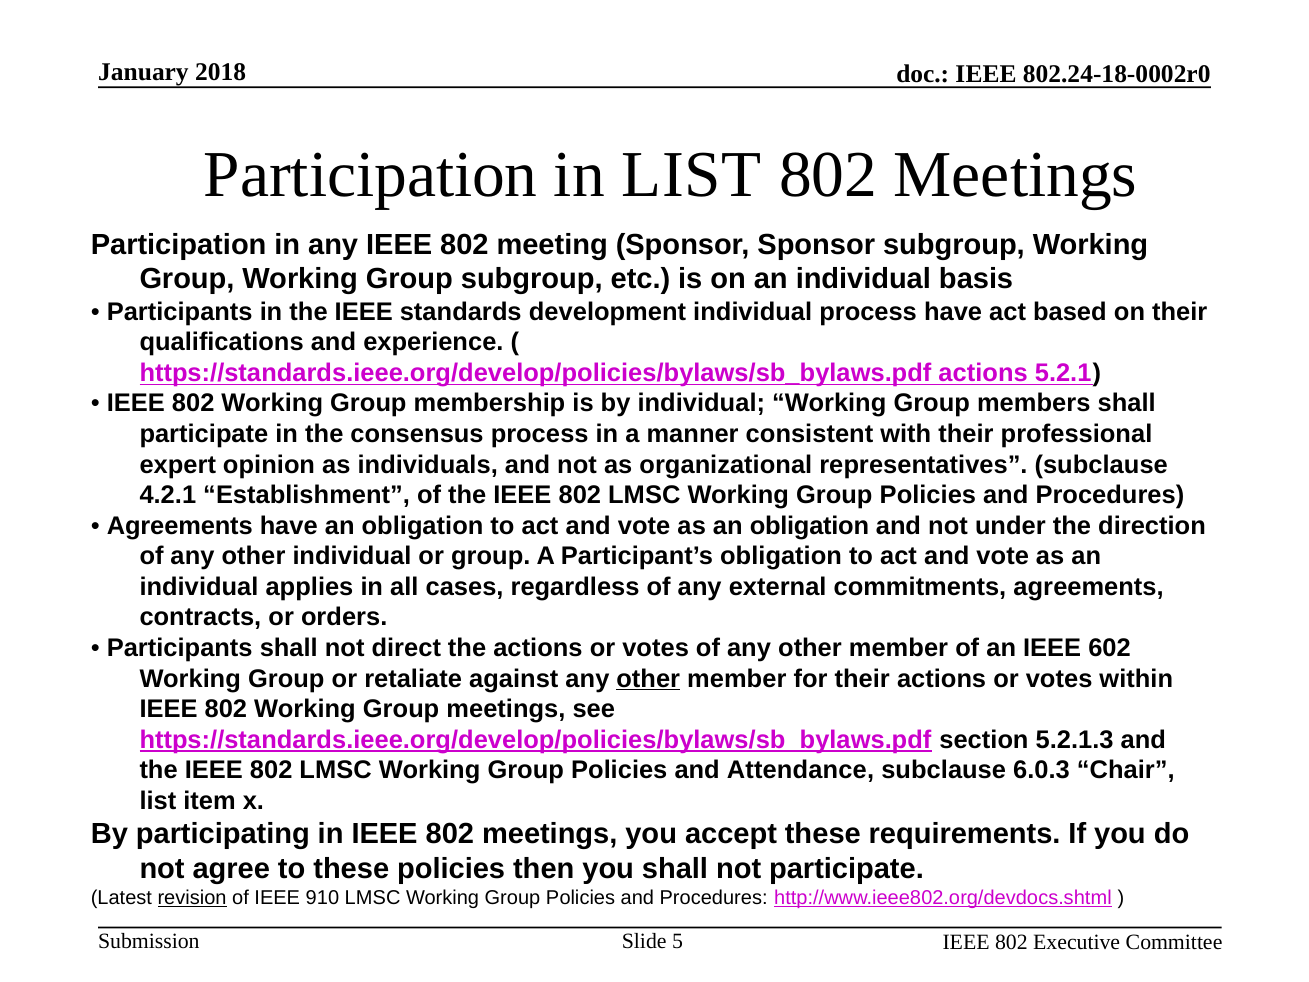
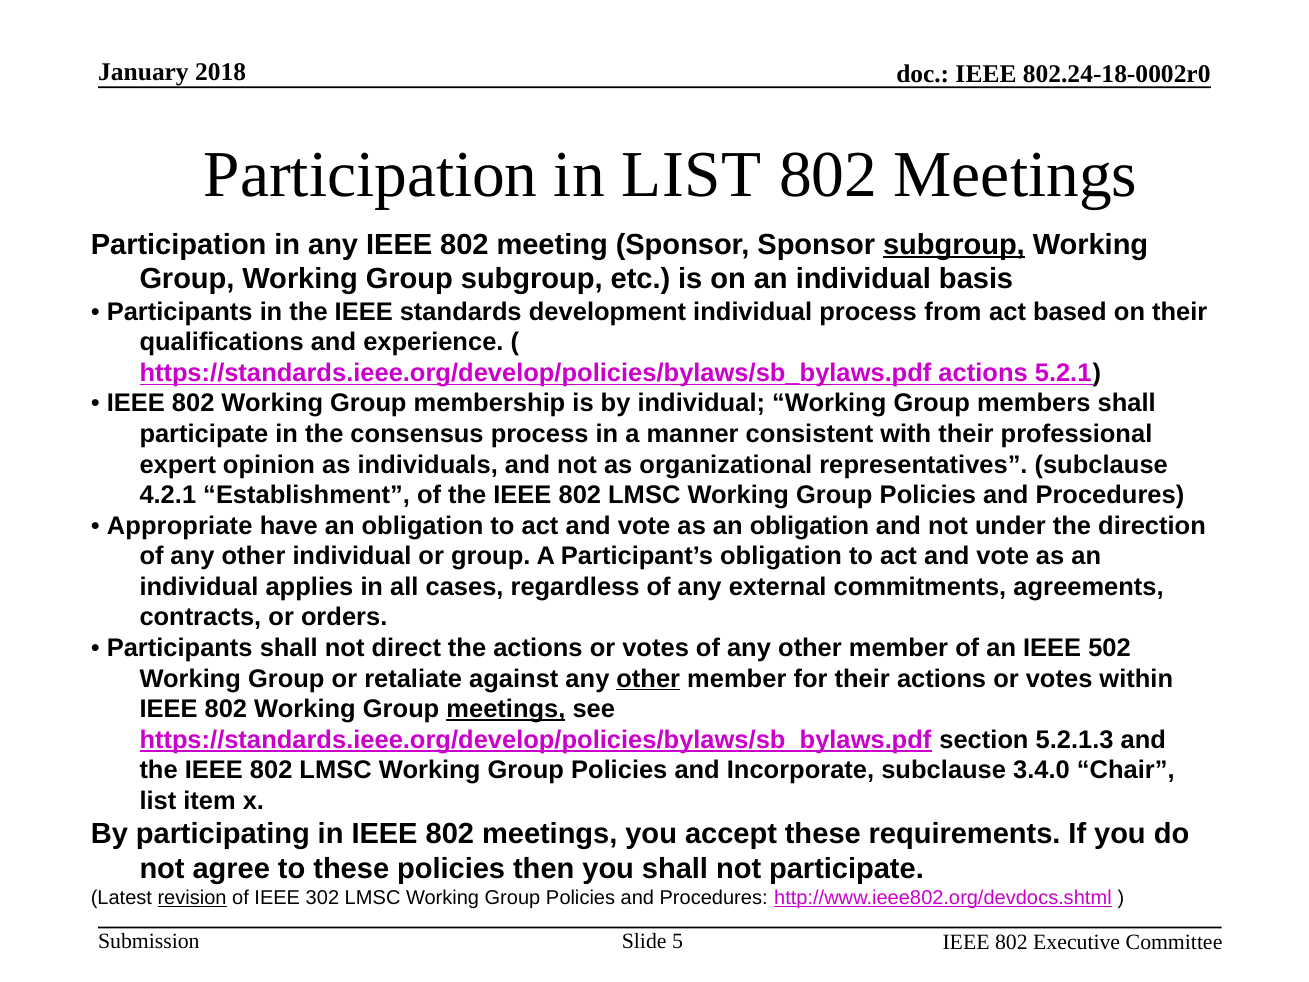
subgroup at (954, 244) underline: none -> present
process have: have -> from
Agreements at (180, 526): Agreements -> Appropriate
602: 602 -> 502
meetings at (506, 709) underline: none -> present
Attendance: Attendance -> Incorporate
6.0.3: 6.0.3 -> 3.4.0
910: 910 -> 302
